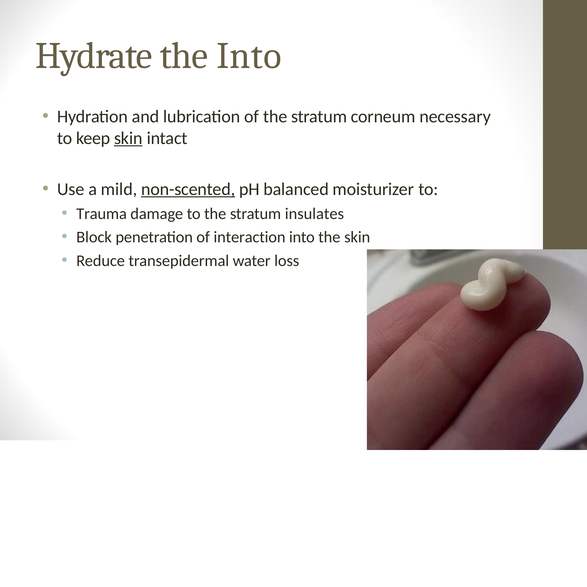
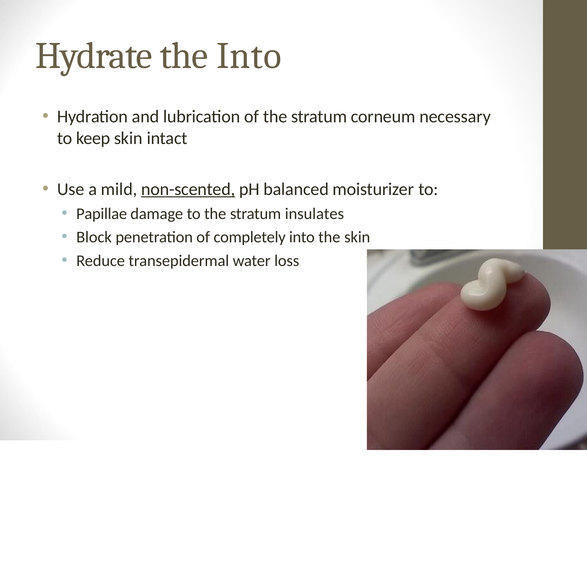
skin at (128, 138) underline: present -> none
Trauma: Trauma -> Papillae
interaction: interaction -> completely
